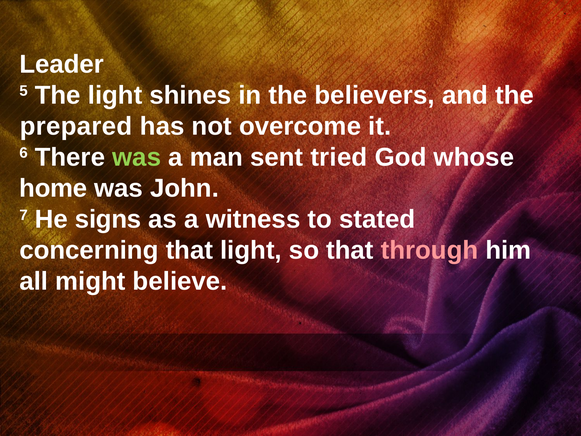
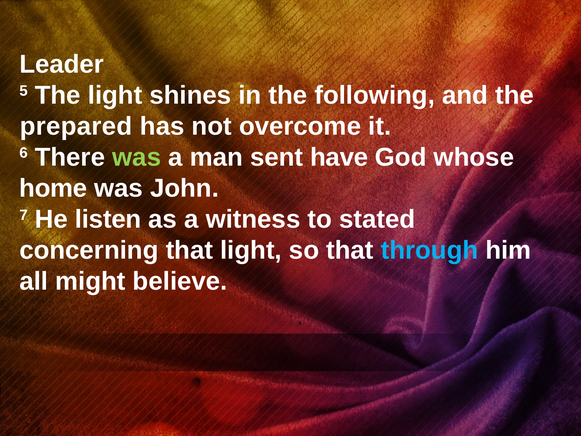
believers: believers -> following
tried: tried -> have
signs: signs -> listen
through colour: pink -> light blue
